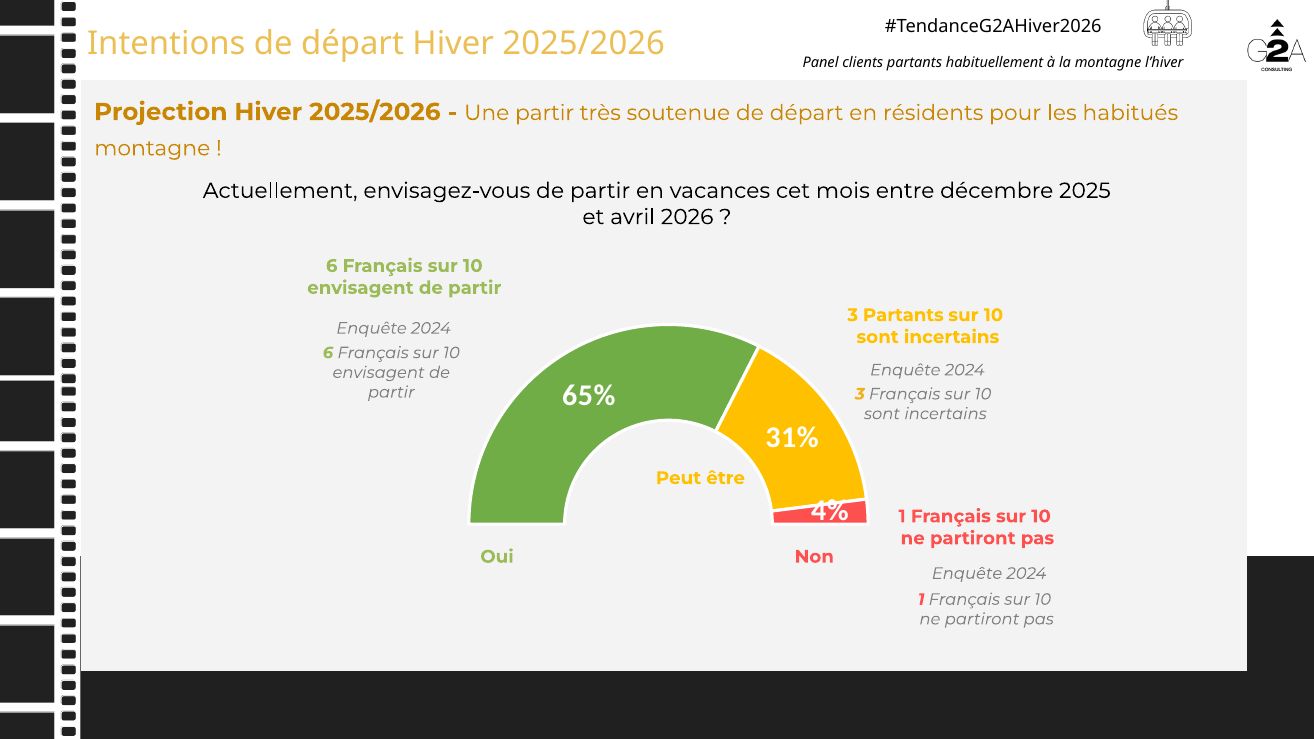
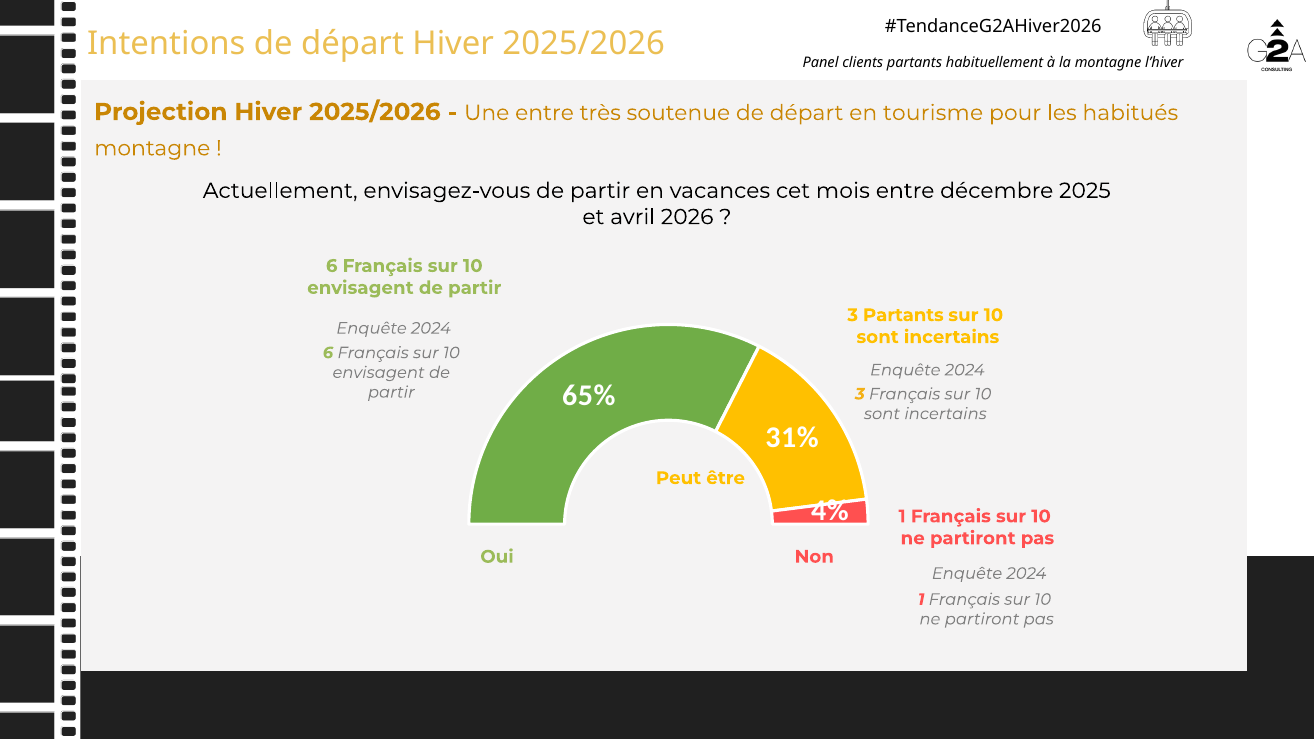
Une partir: partir -> entre
résidents: résidents -> tourisme
